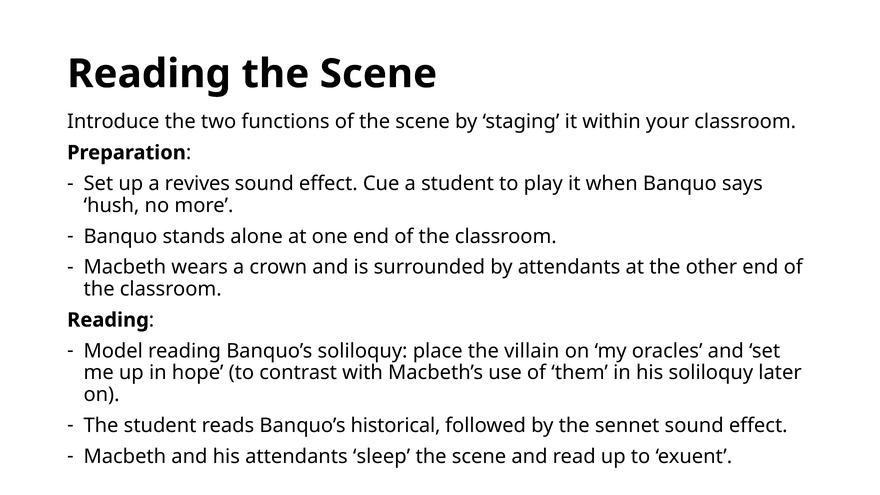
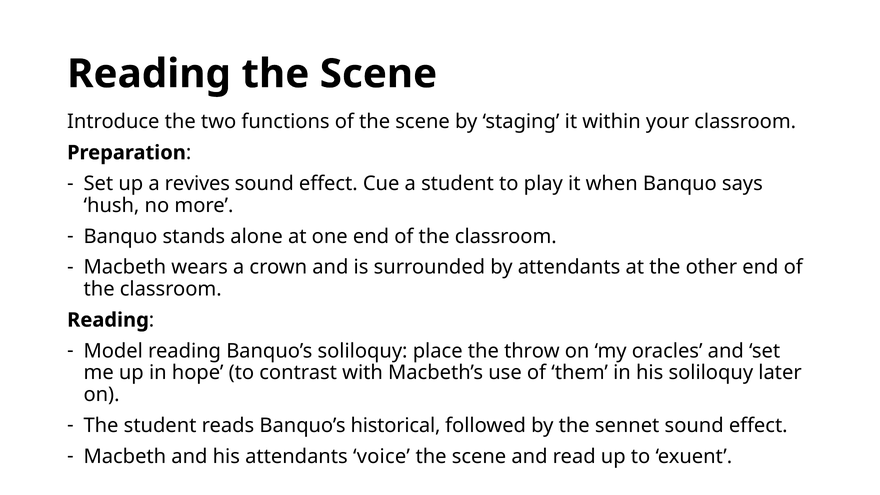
villain: villain -> throw
sleep: sleep -> voice
